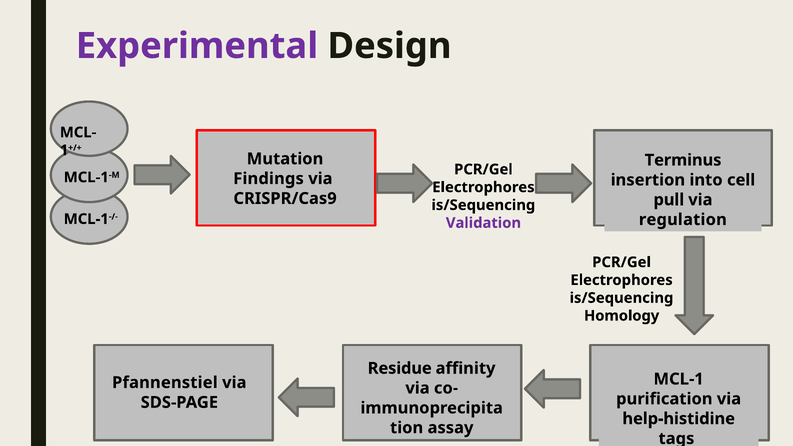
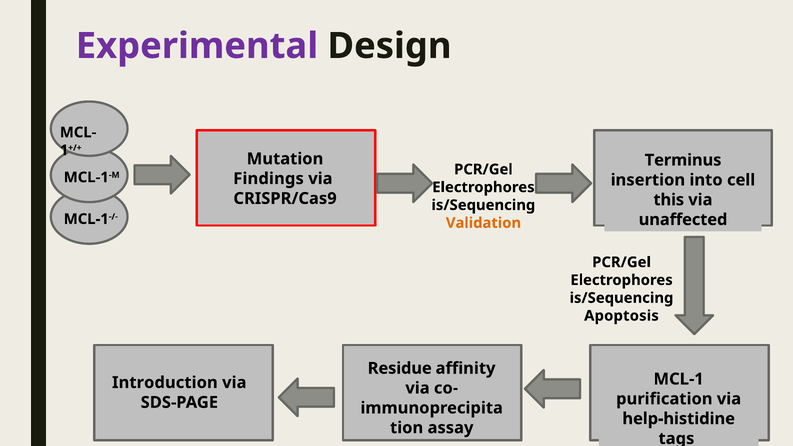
pull: pull -> this
regulation: regulation -> unaffected
Validation colour: purple -> orange
Homology: Homology -> Apoptosis
Pfannenstiel: Pfannenstiel -> Introduction
